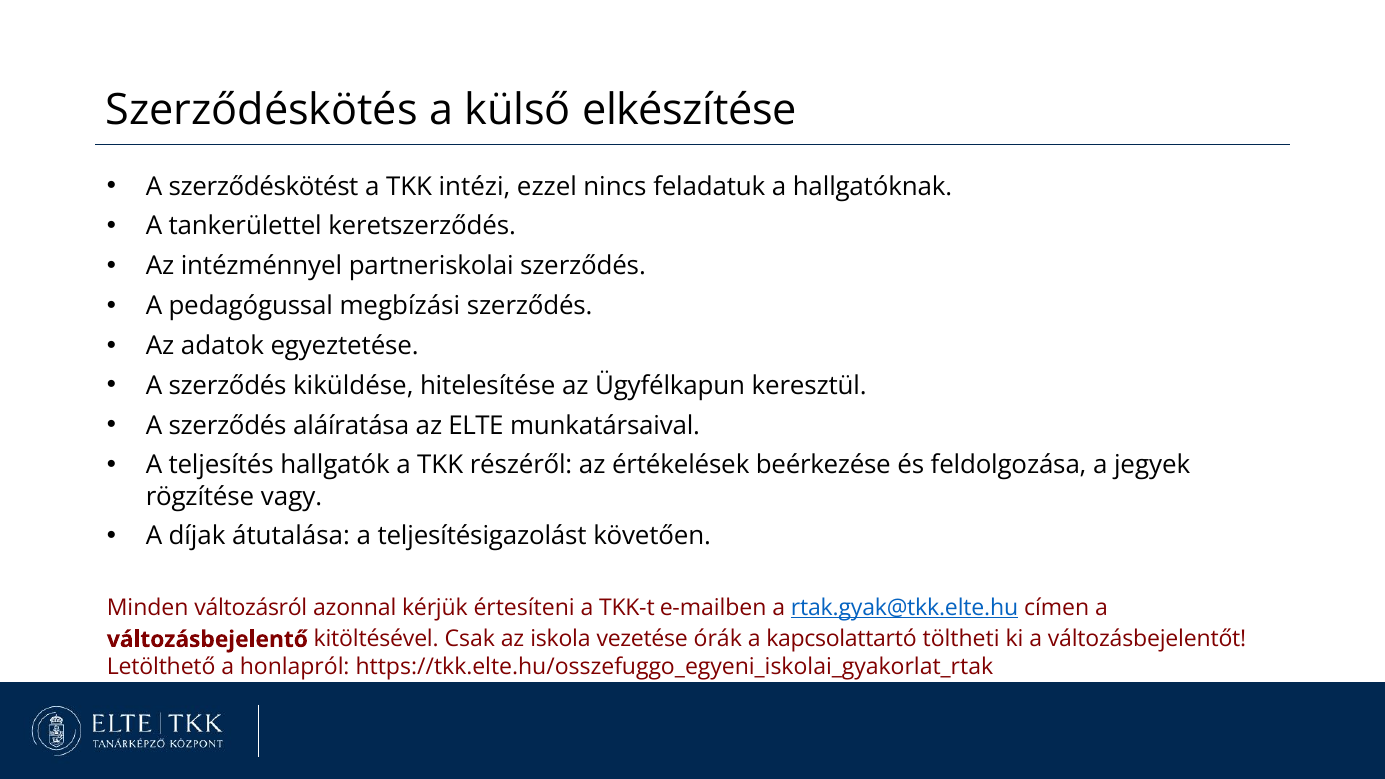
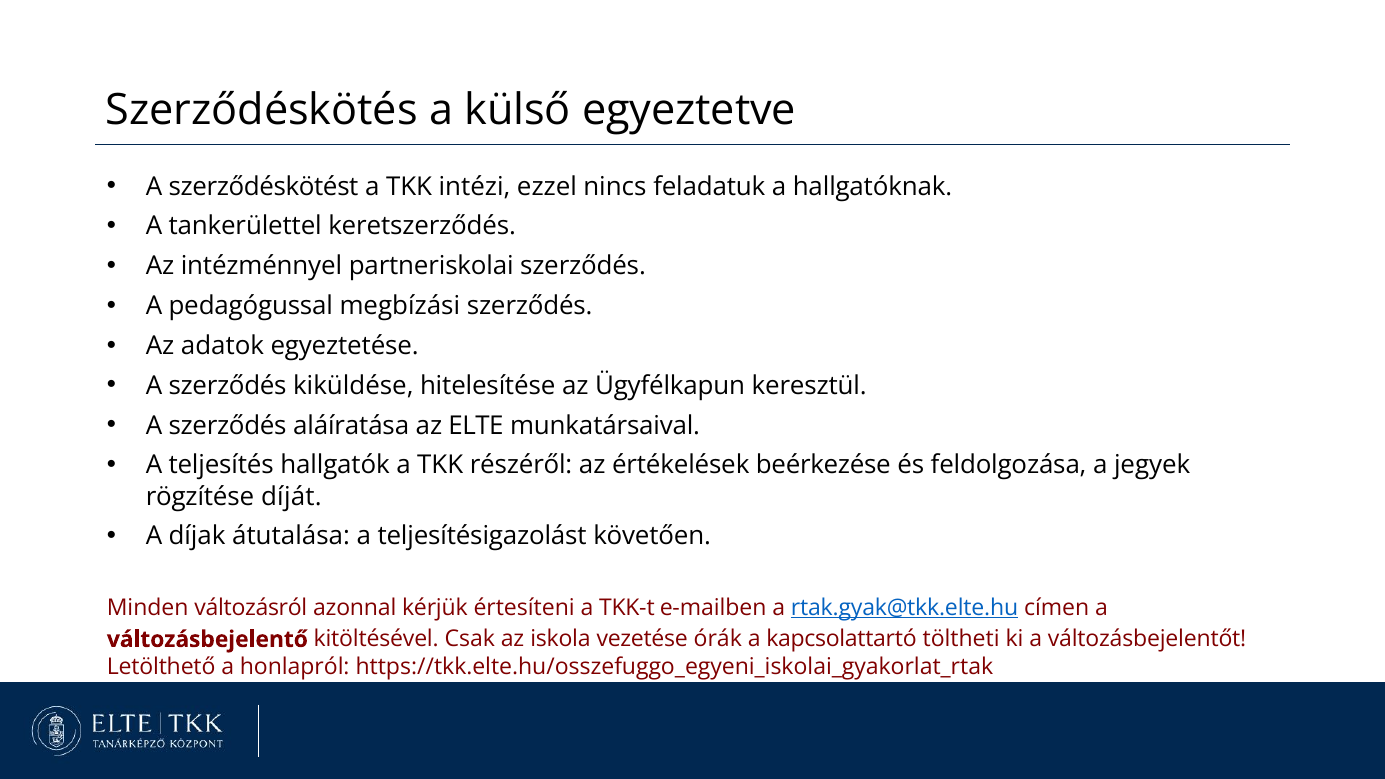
elkészítése: elkészítése -> egyeztetve
vagy: vagy -> díját
